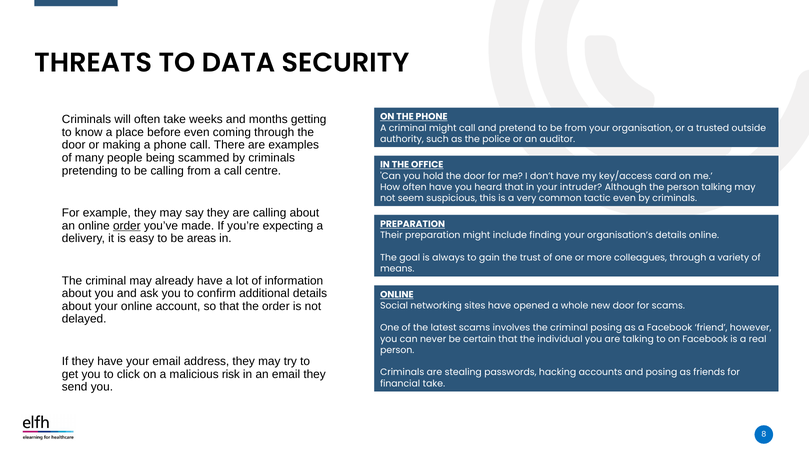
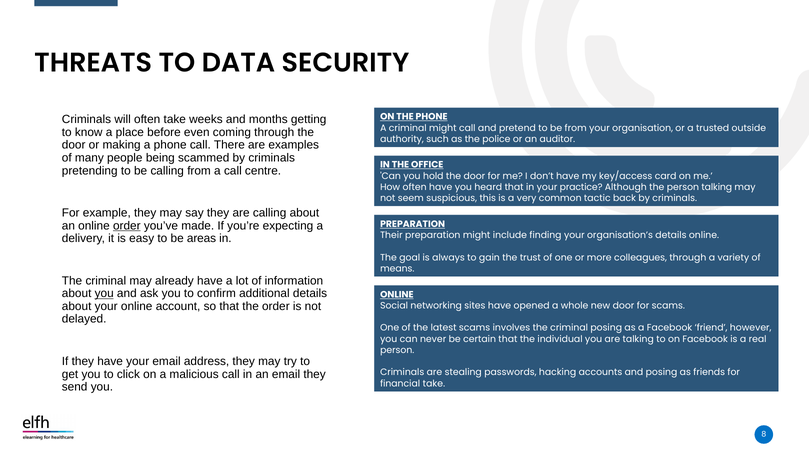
intruder: intruder -> practice
tactic even: even -> back
you at (104, 294) underline: none -> present
malicious risk: risk -> call
